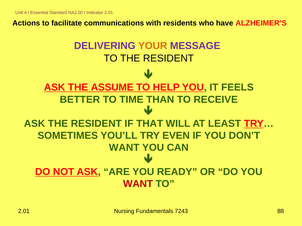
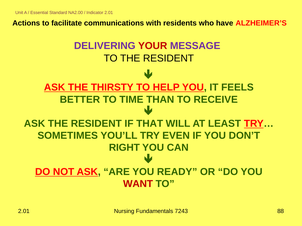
YOUR colour: orange -> red
ASSUME: ASSUME -> THIRSTY
WANT at (124, 148): WANT -> RIGHT
